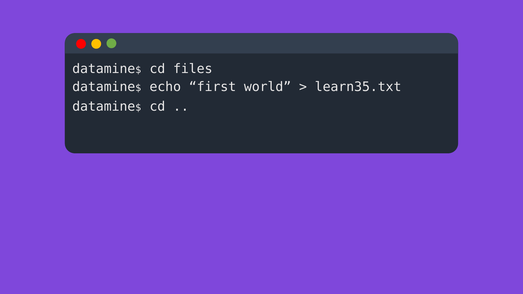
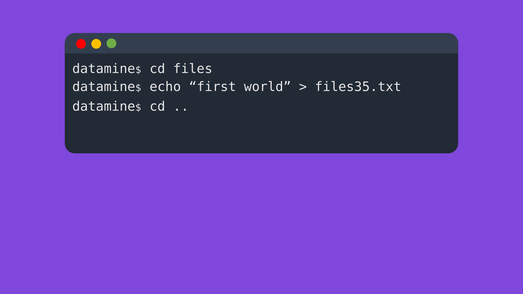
learn35.txt: learn35.txt -> files35.txt
